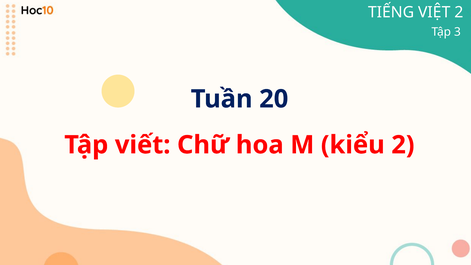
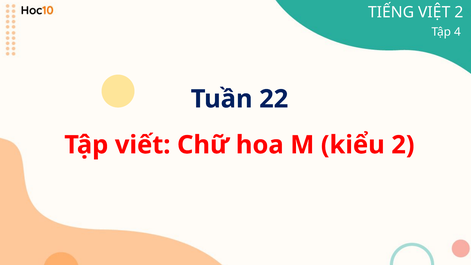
3: 3 -> 4
20: 20 -> 22
